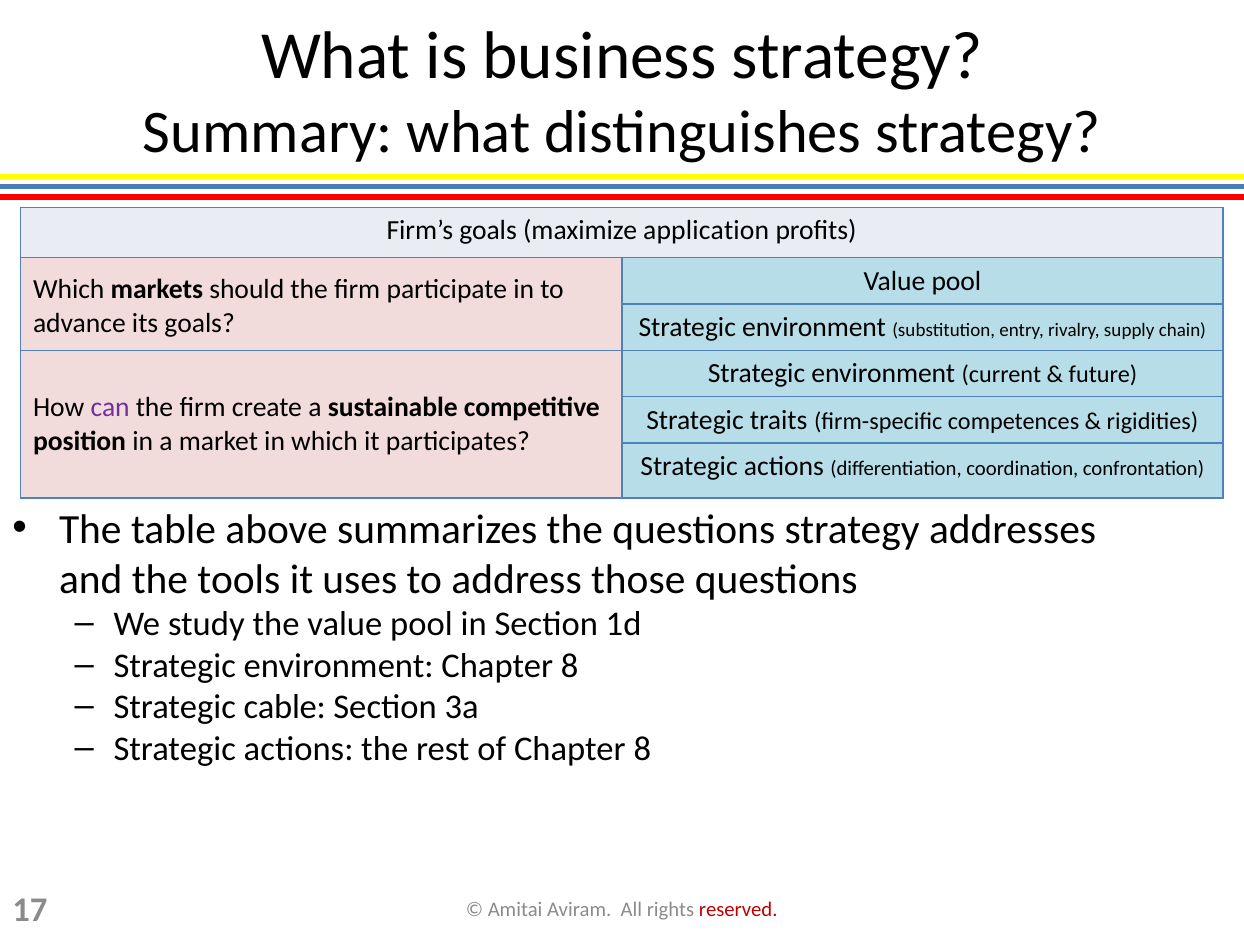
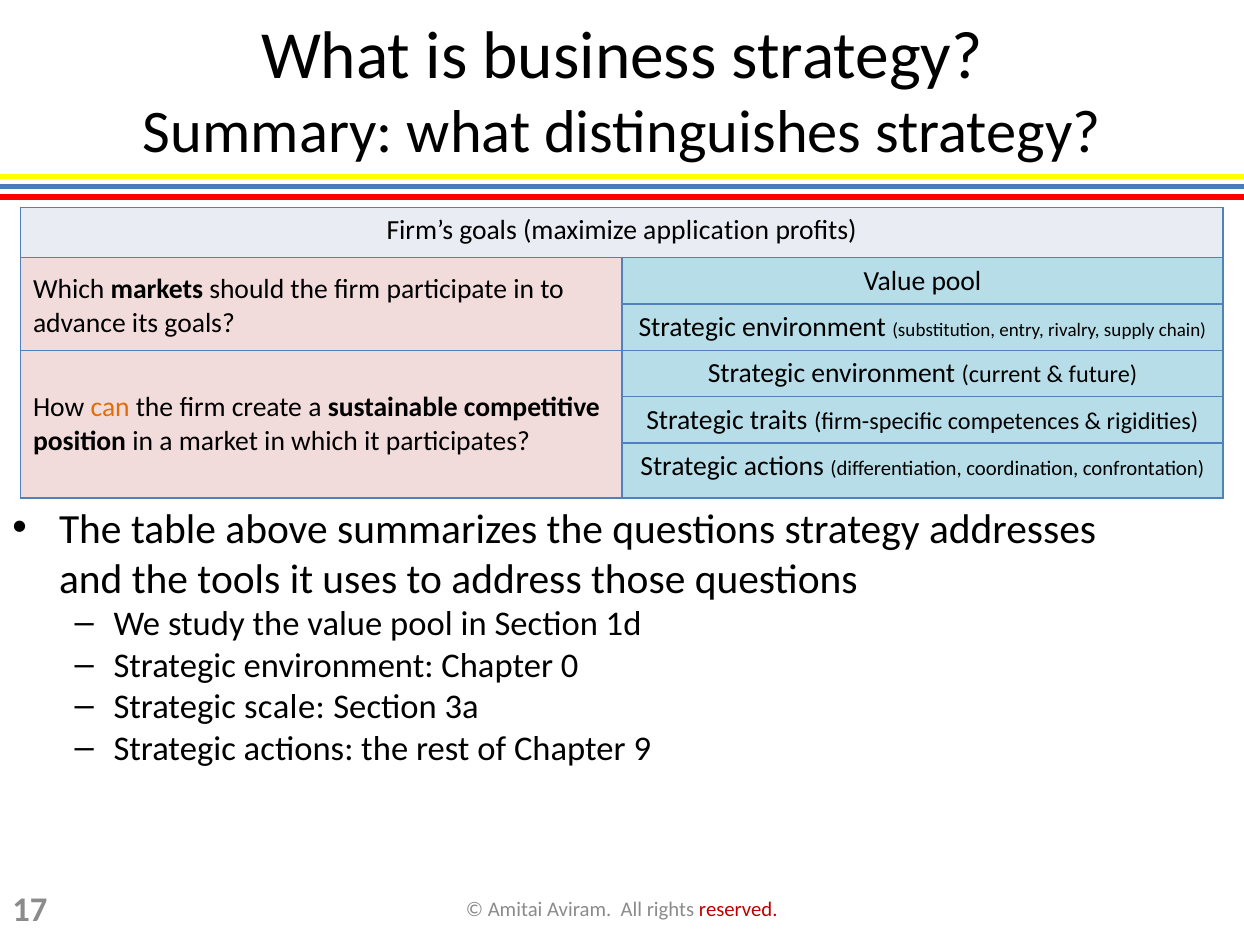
can colour: purple -> orange
environment Chapter 8: 8 -> 0
cable: cable -> scale
of Chapter 8: 8 -> 9
